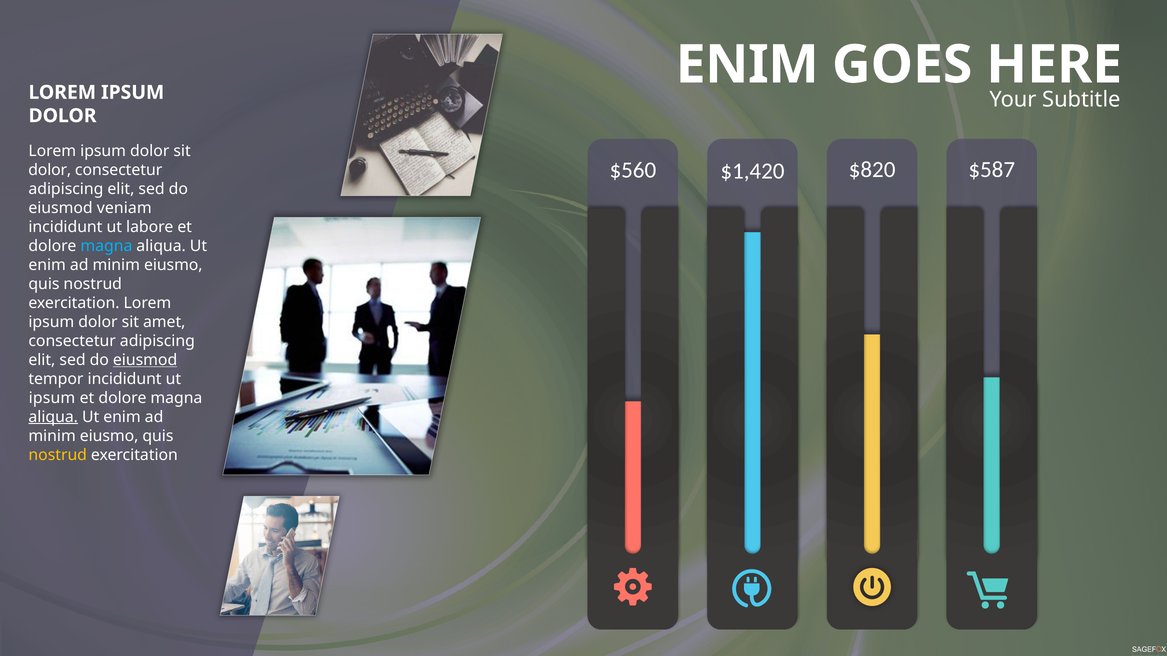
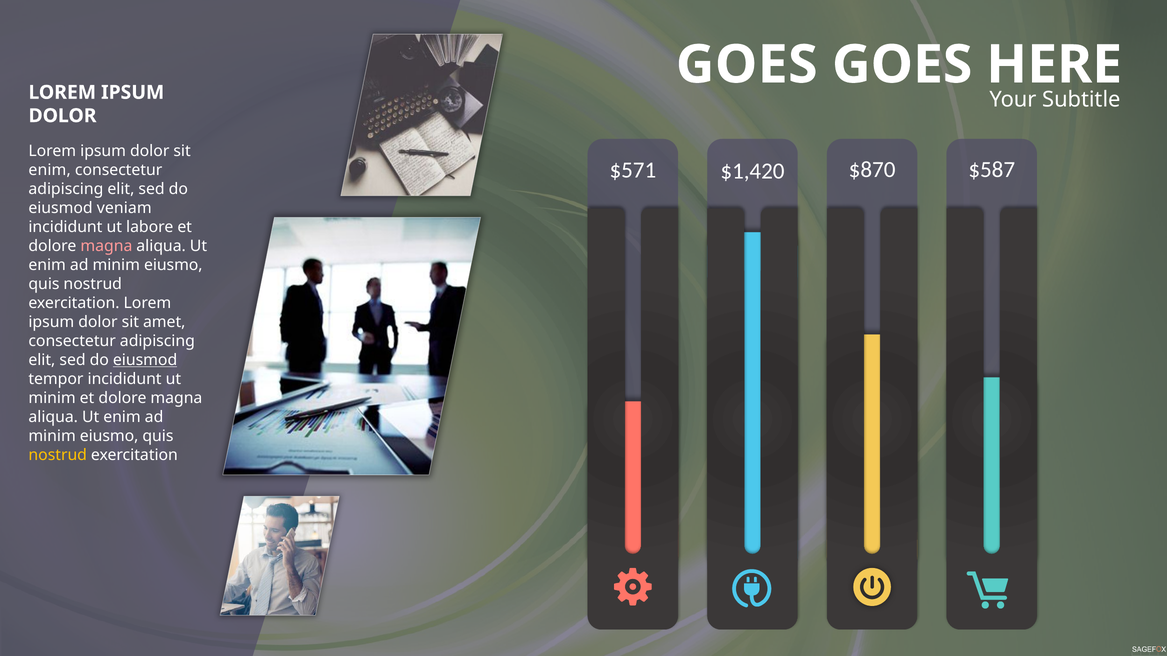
ENIM at (747, 65): ENIM -> GOES
$560: $560 -> $571
$820: $820 -> $870
dolor at (50, 170): dolor -> enim
magna at (106, 246) colour: light blue -> pink
ipsum at (52, 398): ipsum -> minim
aliqua at (53, 417) underline: present -> none
